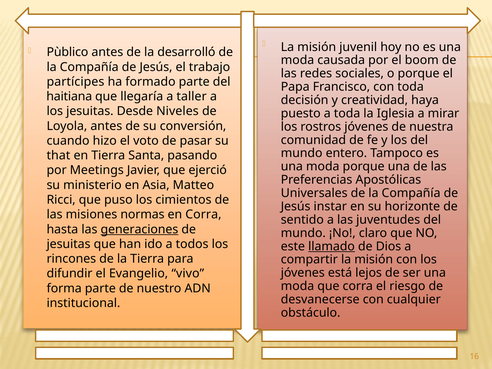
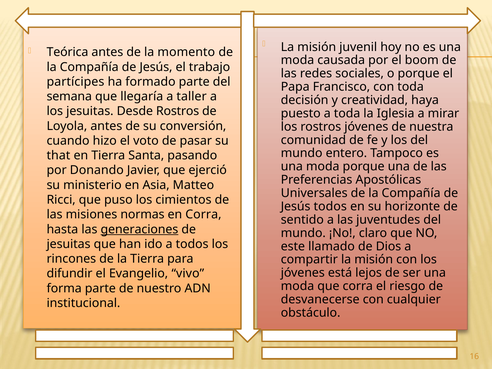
Pùblico: Pùblico -> Teórica
desarrolló: desarrolló -> momento
haitiana: haitiana -> semana
Desde Niveles: Niveles -> Rostros
Meetings: Meetings -> Donando
Jesús instar: instar -> todos
llamado underline: present -> none
